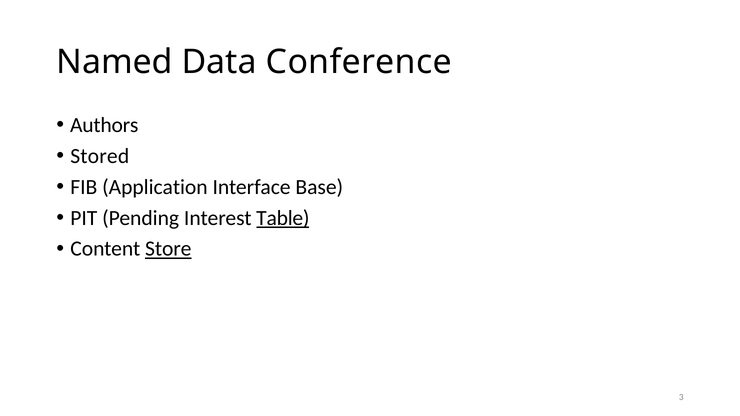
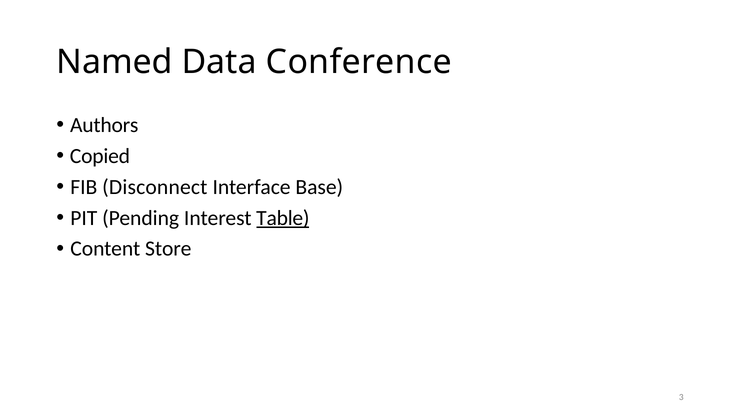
Stored: Stored -> Copied
Application: Application -> Disconnect
Store underline: present -> none
